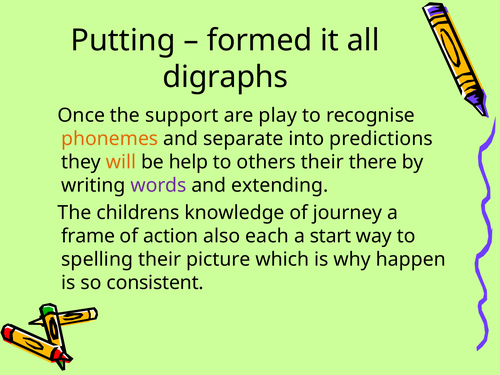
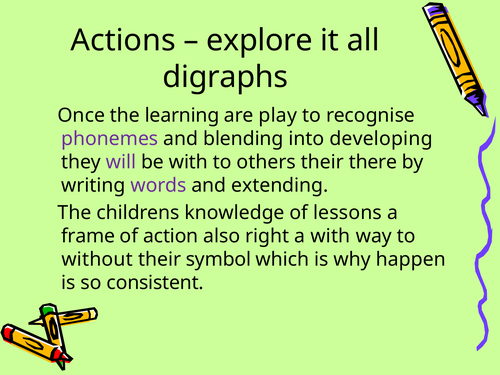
Putting: Putting -> Actions
formed: formed -> explore
support: support -> learning
phonemes colour: orange -> purple
separate: separate -> blending
predictions: predictions -> developing
will colour: orange -> purple
be help: help -> with
journey: journey -> lessons
each: each -> right
a start: start -> with
spelling: spelling -> without
picture: picture -> symbol
